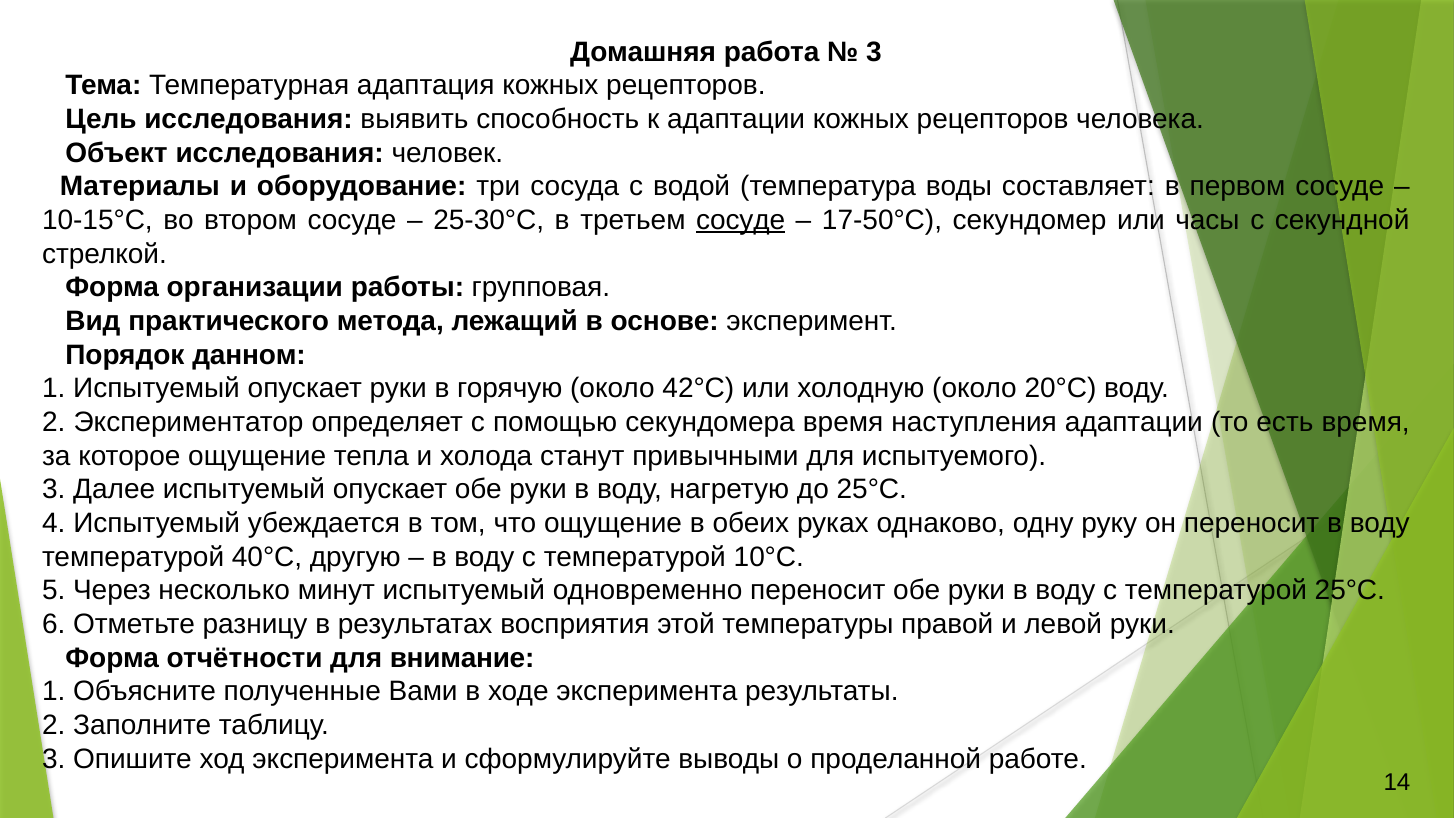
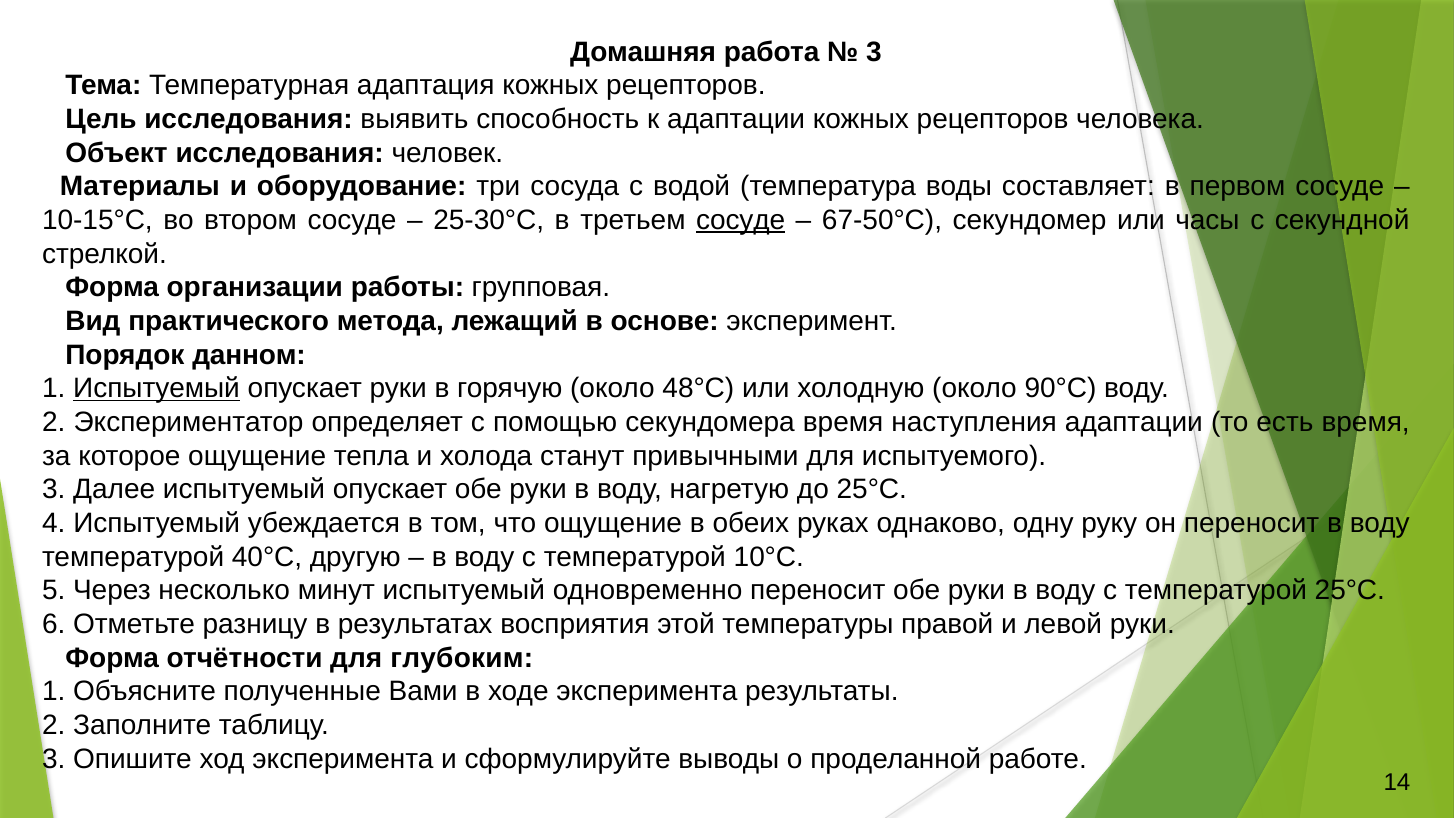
17-50°C: 17-50°C -> 67-50°C
Испытуемый at (157, 388) underline: none -> present
42°C: 42°C -> 48°C
20°C: 20°C -> 90°C
внимание: внимание -> глубоким
